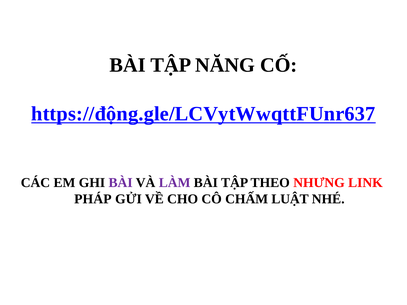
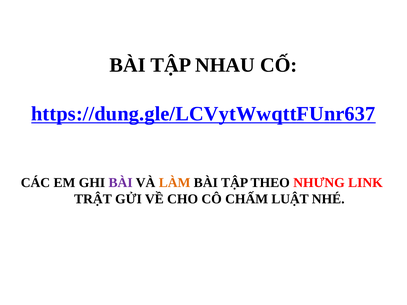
NĂNG: NĂNG -> NHAU
https://động.gle/LCVytWwqttFUnr637: https://động.gle/LCVytWwqttFUnr637 -> https://dung.gle/LCVytWwqttFUnr637
LÀM colour: purple -> orange
PHÁP: PHÁP -> TRẬT
